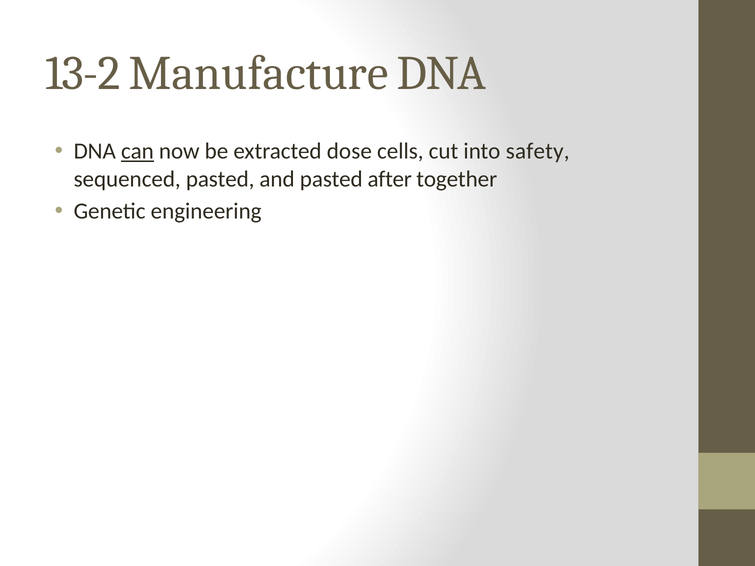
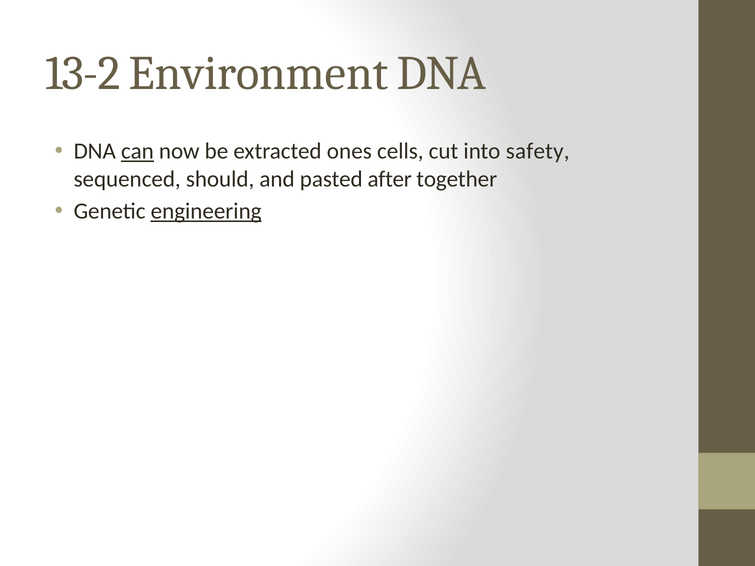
Manufacture: Manufacture -> Environment
dose: dose -> ones
sequenced pasted: pasted -> should
engineering underline: none -> present
